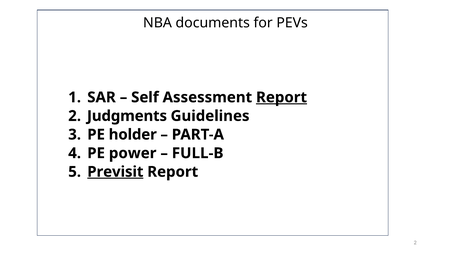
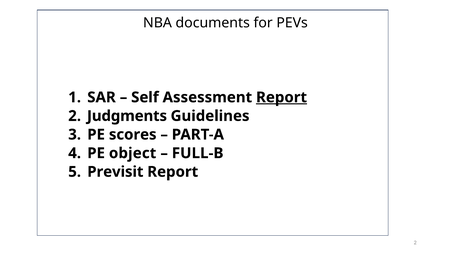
holder: holder -> scores
power: power -> object
Previsit underline: present -> none
